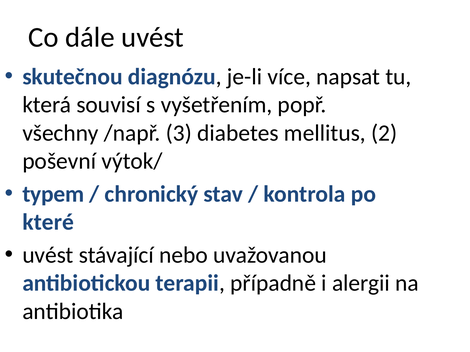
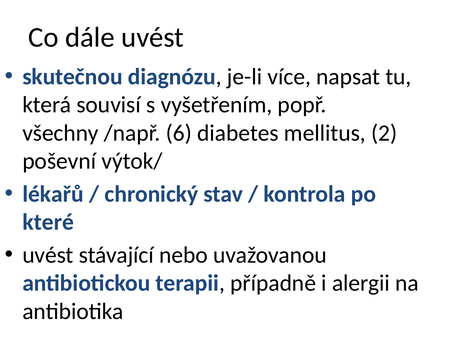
3: 3 -> 6
typem: typem -> lékařů
